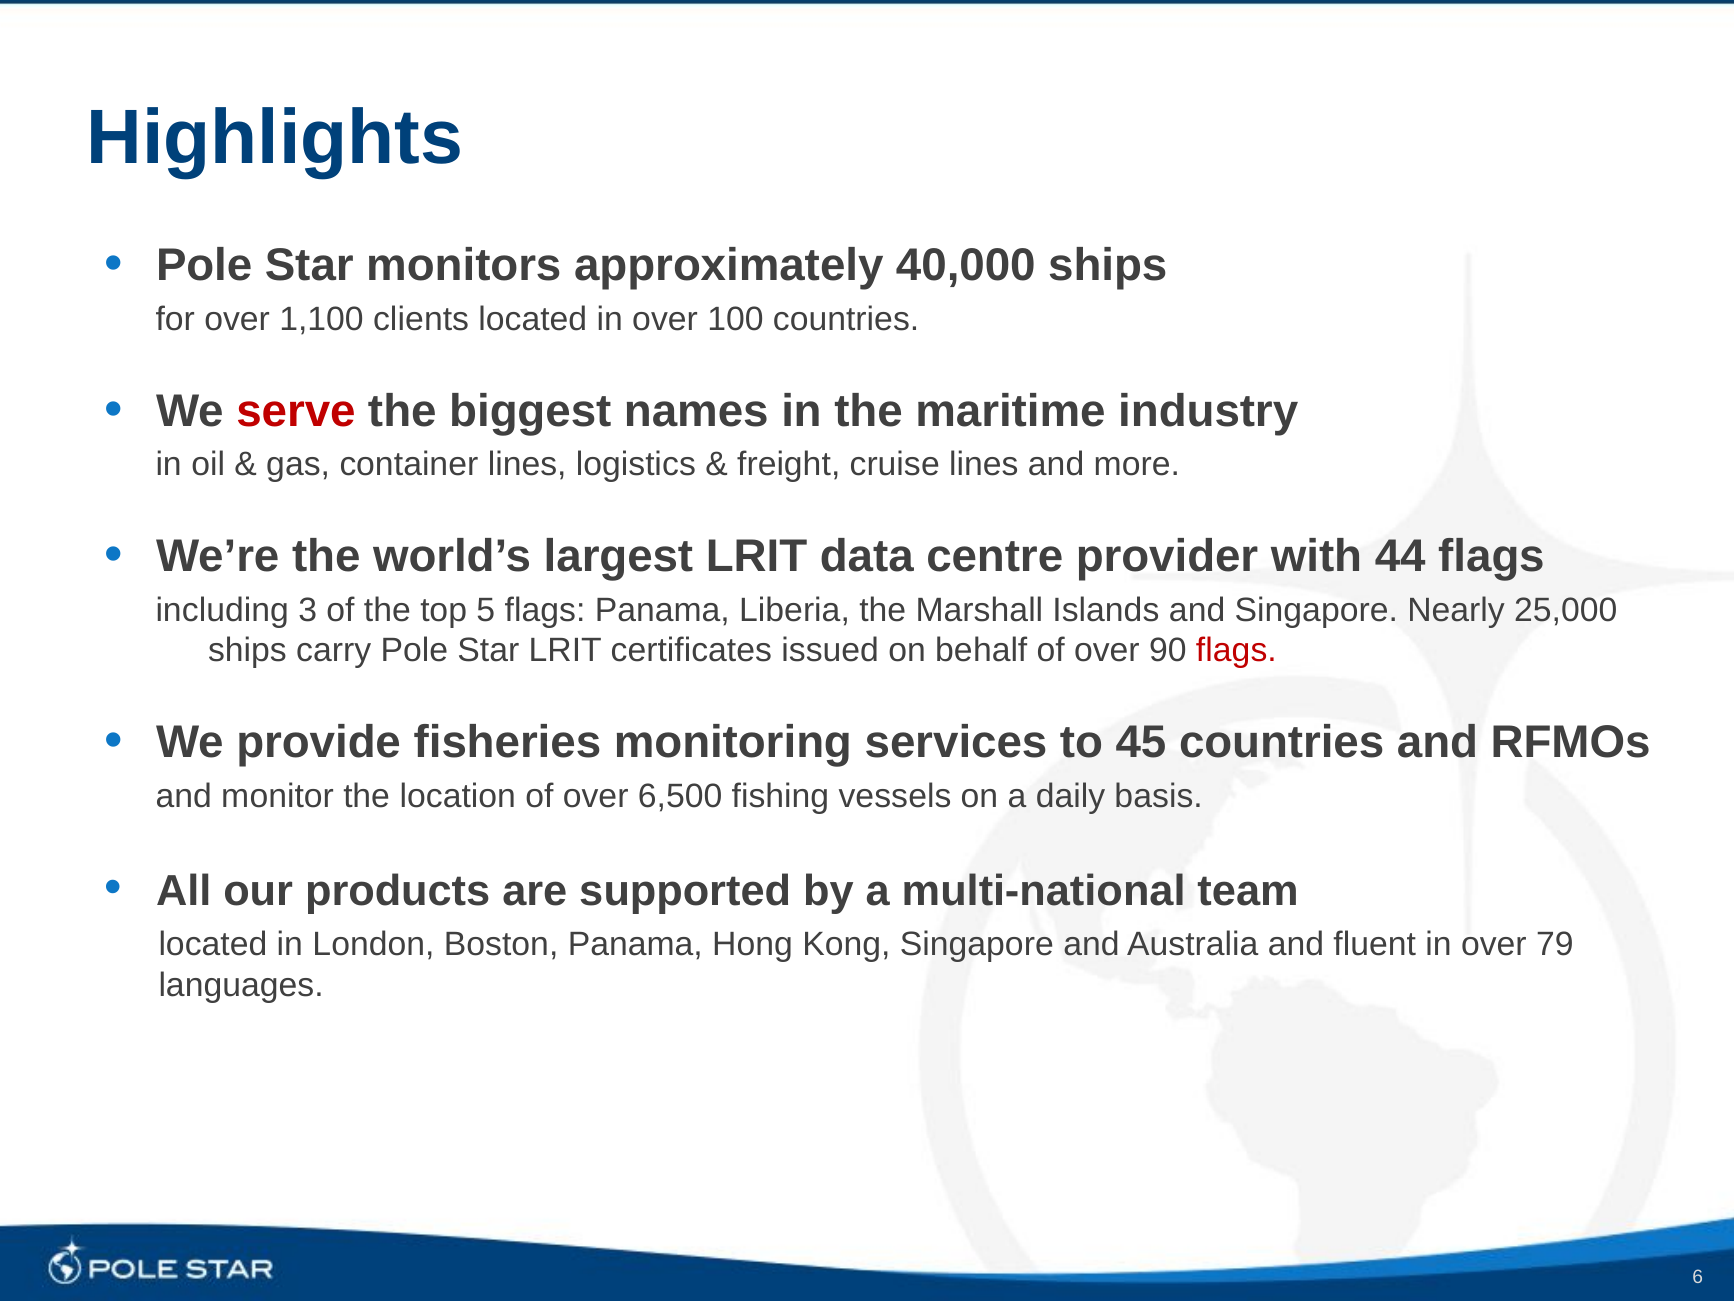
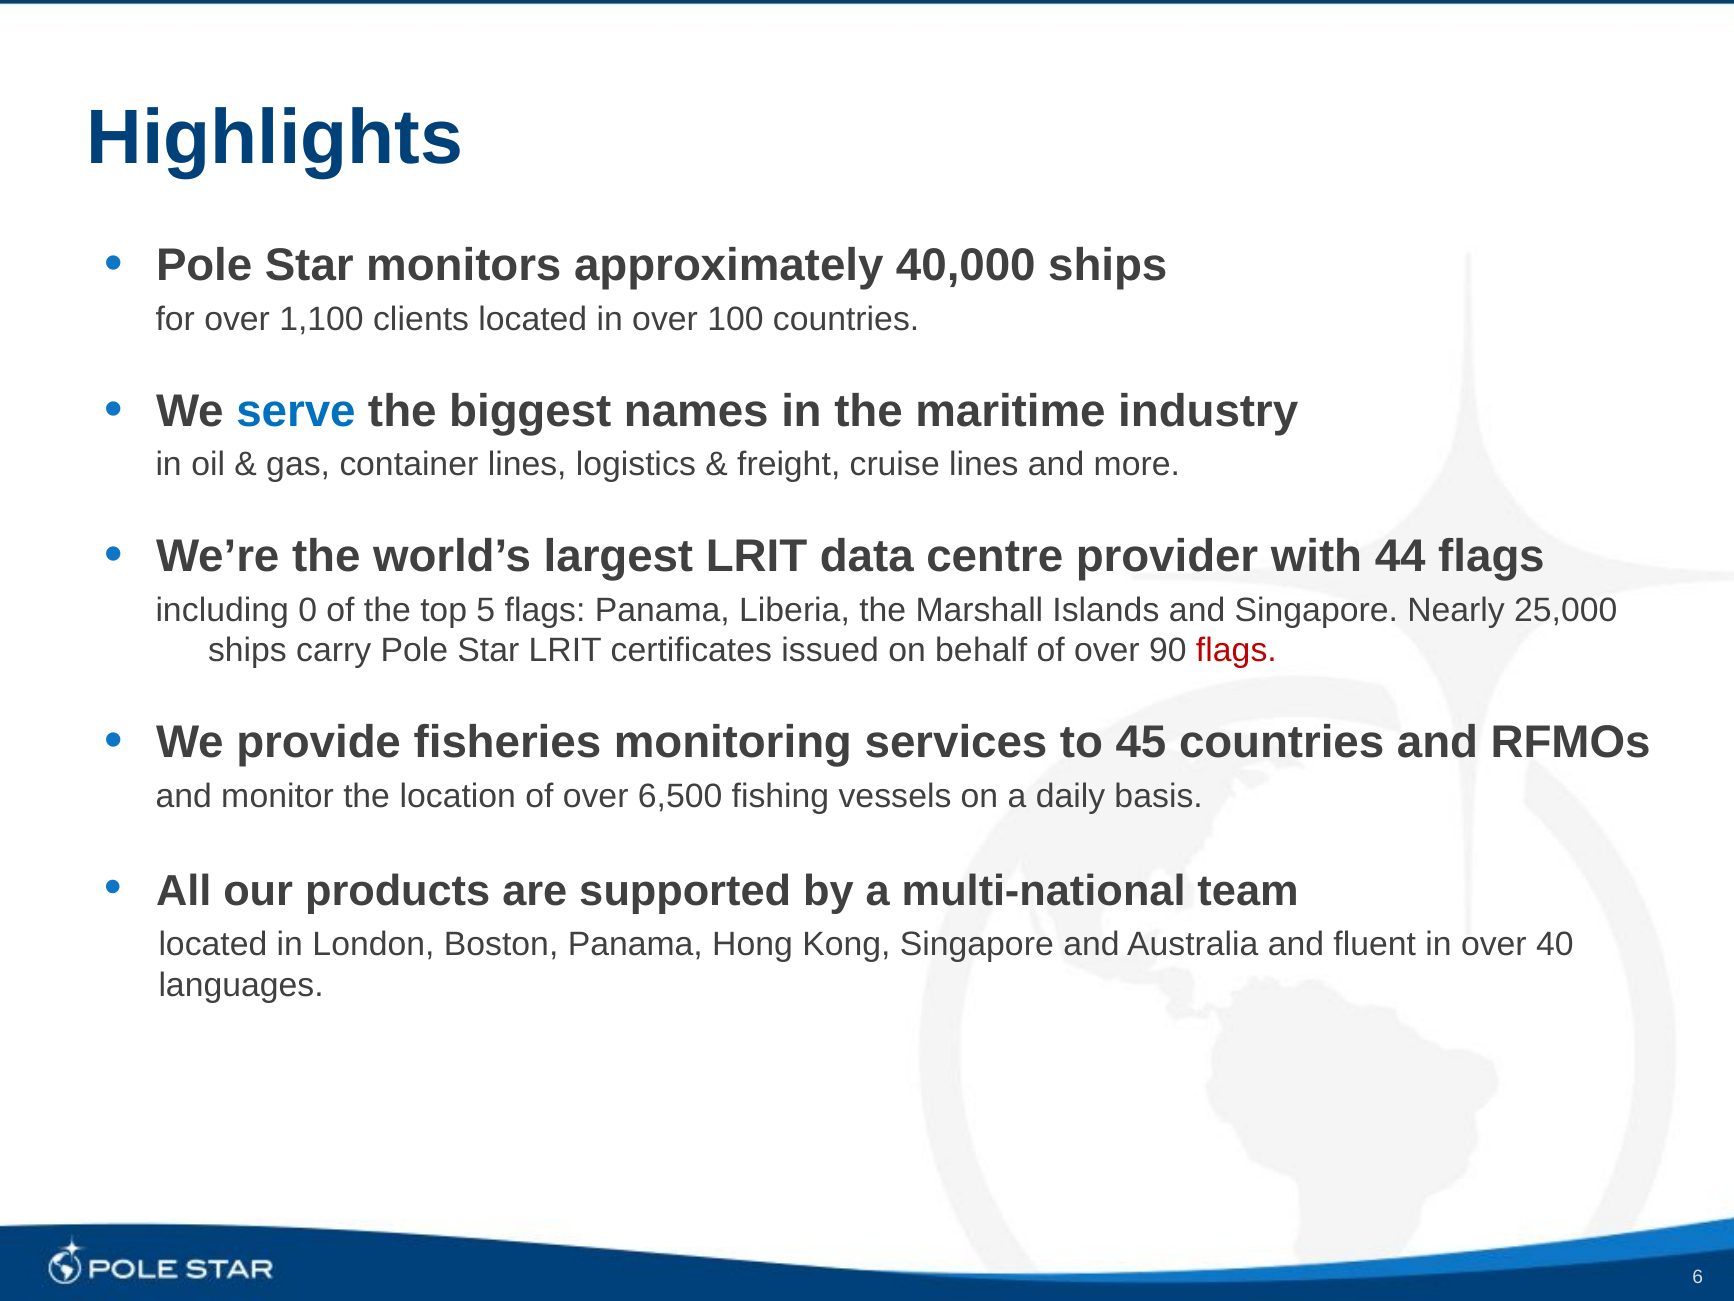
serve colour: red -> blue
3: 3 -> 0
79: 79 -> 40
